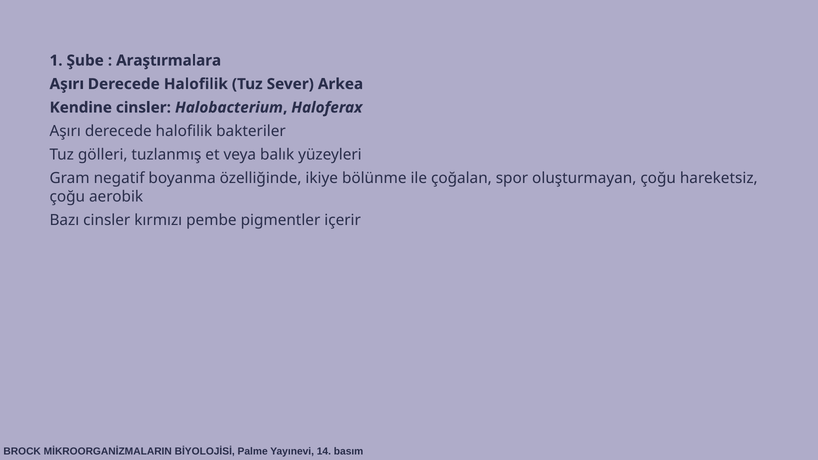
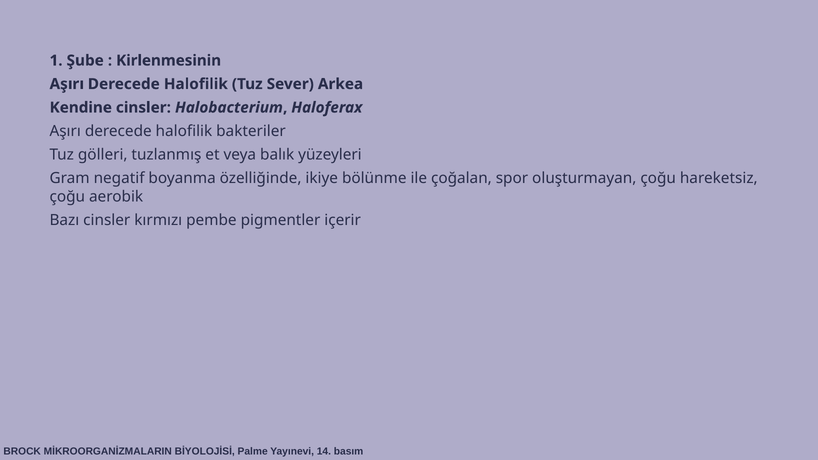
Araştırmalara: Araştırmalara -> Kirlenmesinin
